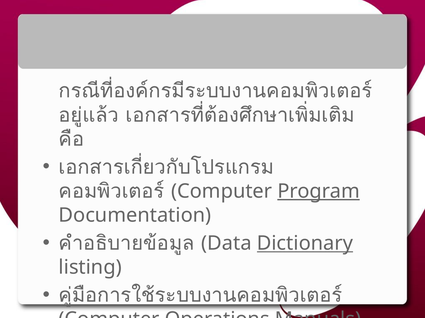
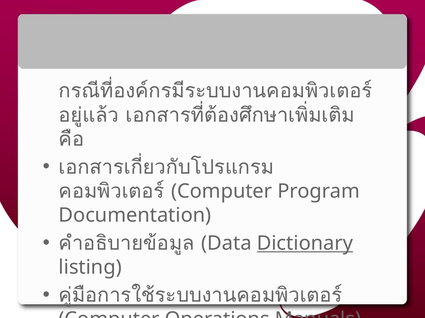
Program underline: present -> none
